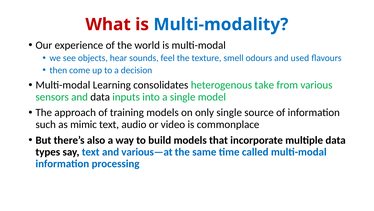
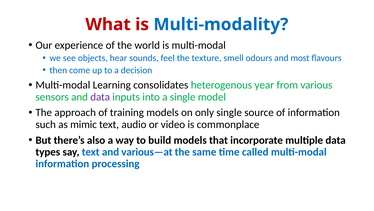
used: used -> most
take: take -> year
data at (100, 97) colour: black -> purple
